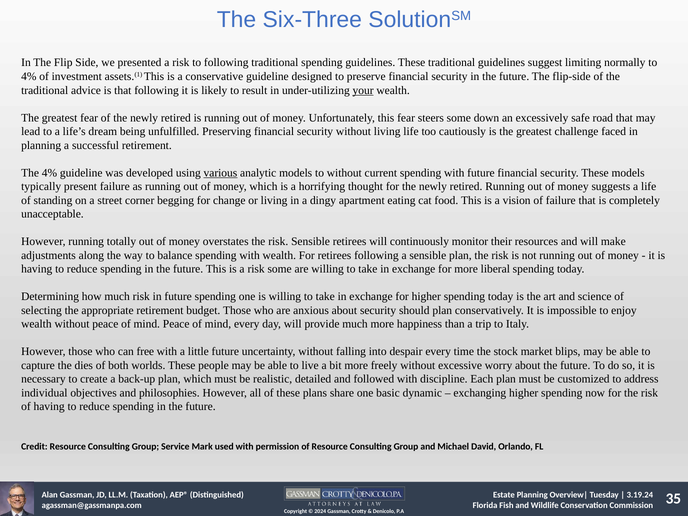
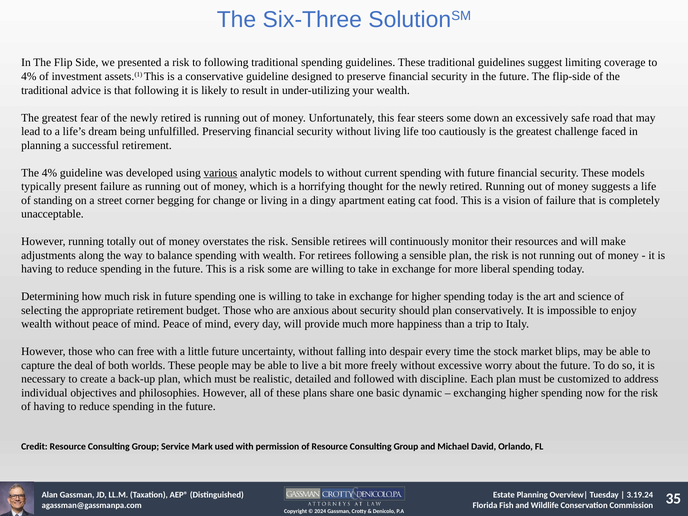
normally: normally -> coverage
your underline: present -> none
dies: dies -> deal
